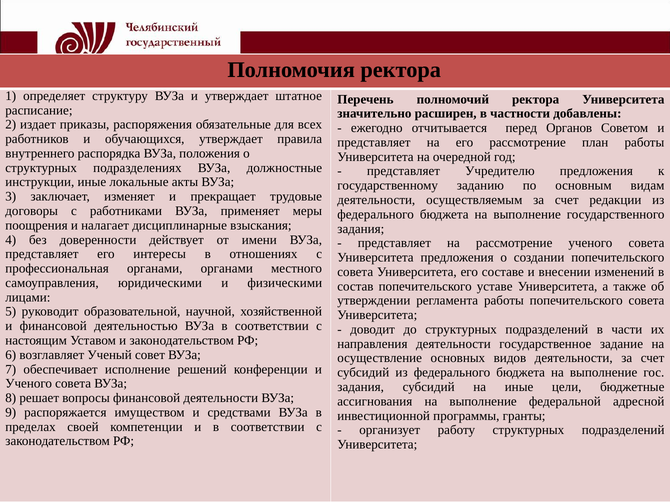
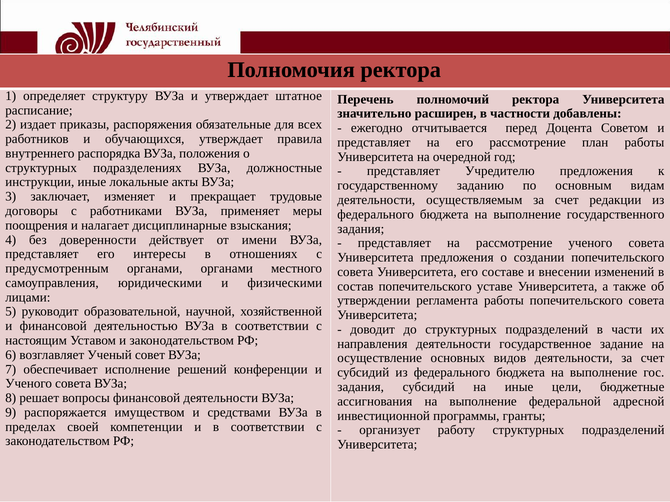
Органов: Органов -> Доцента
профессиональная: профессиональная -> предусмотренным
